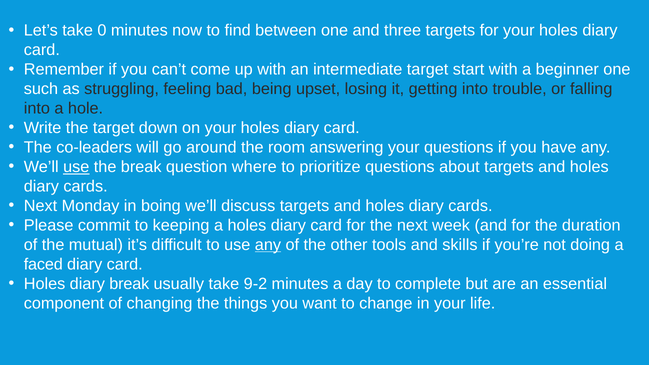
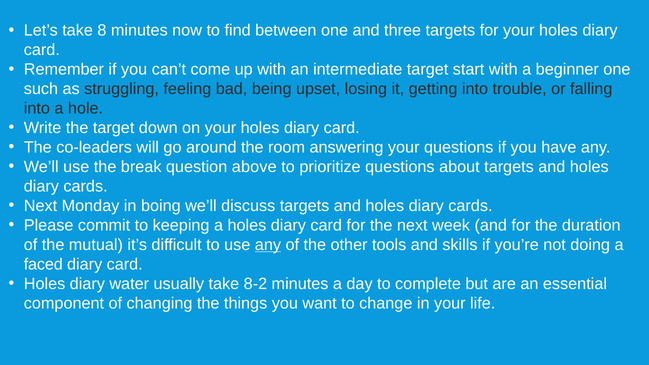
0: 0 -> 8
use at (76, 167) underline: present -> none
where: where -> above
diary break: break -> water
9-2: 9-2 -> 8-2
